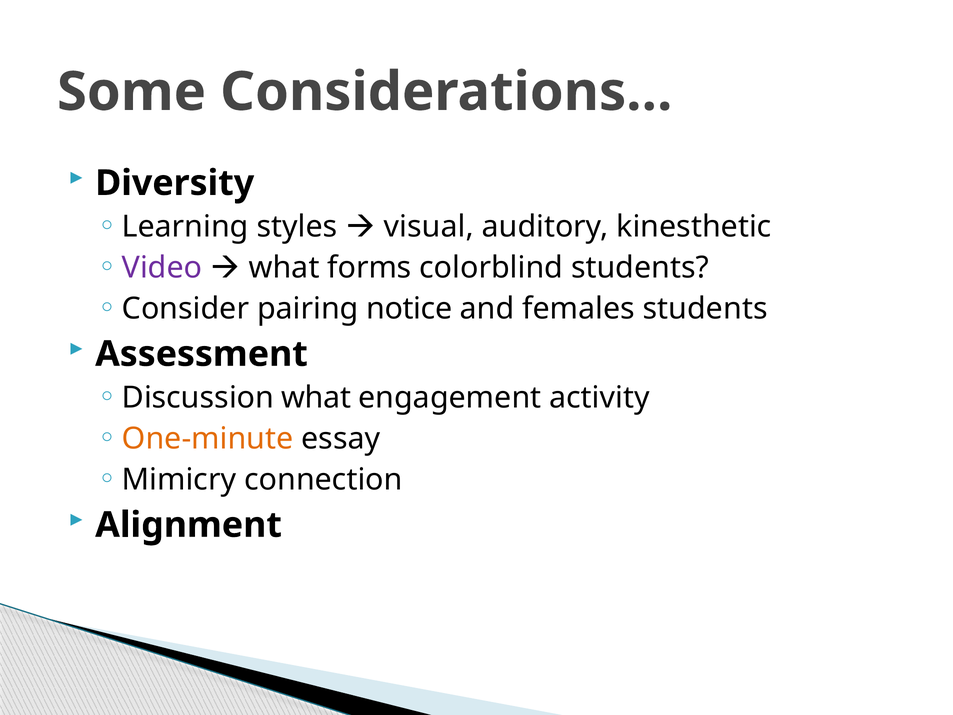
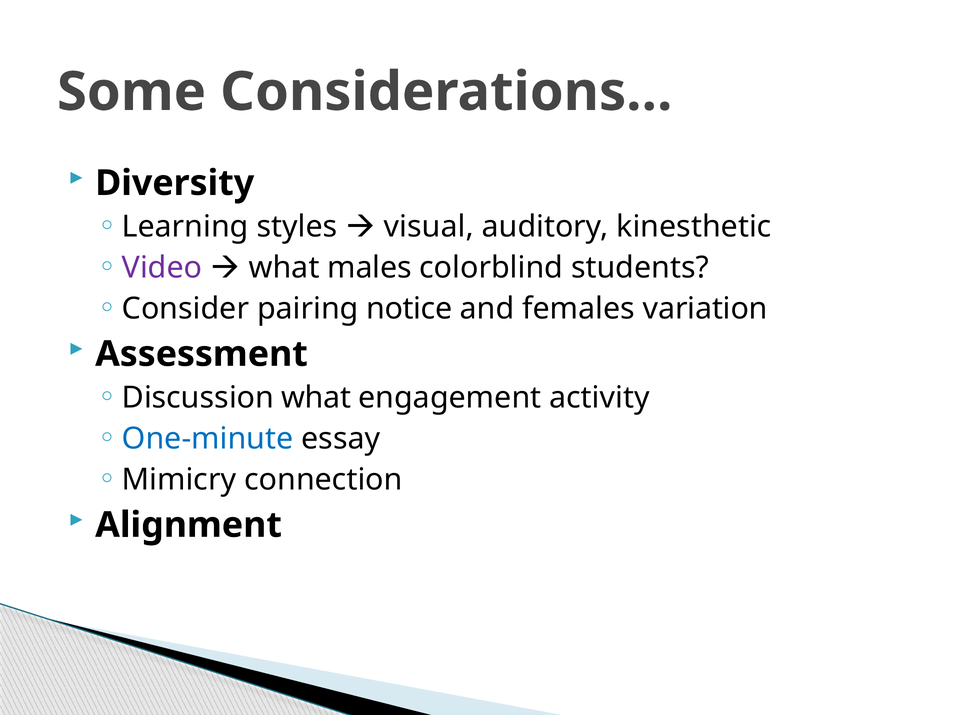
forms: forms -> males
females students: students -> variation
One-minute colour: orange -> blue
